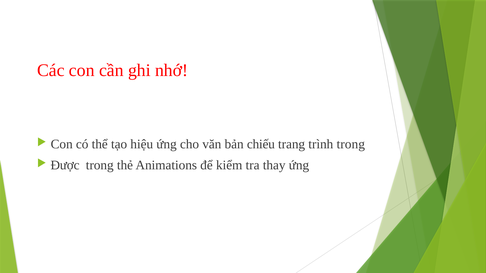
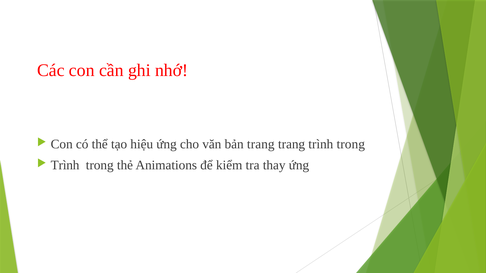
bản chiếu: chiếu -> trang
Được at (65, 165): Được -> Trình
